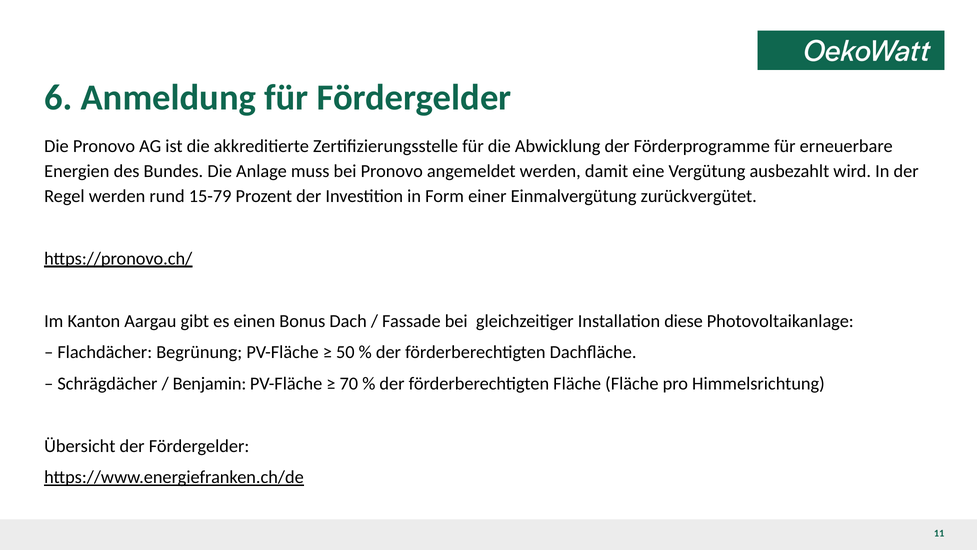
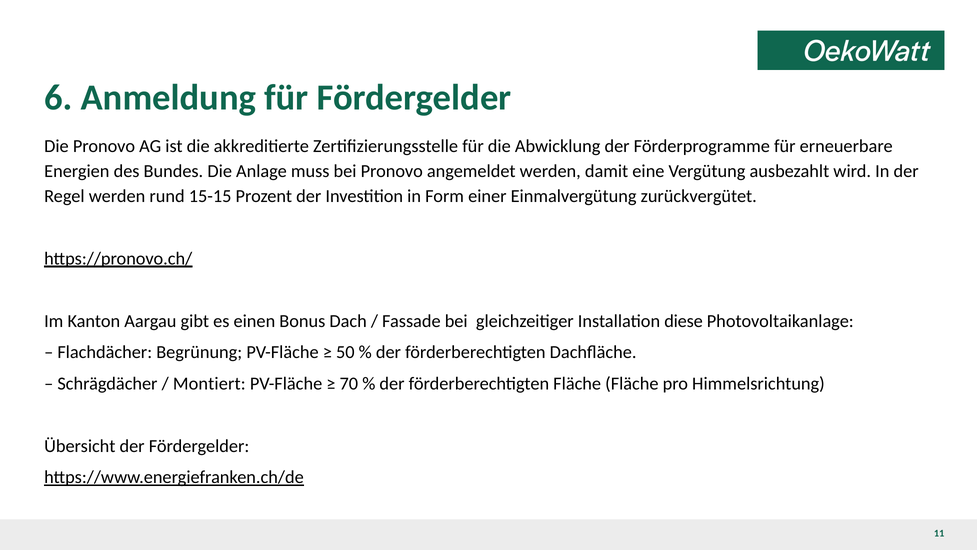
15-79: 15-79 -> 15-15
Benjamin: Benjamin -> Montiert
